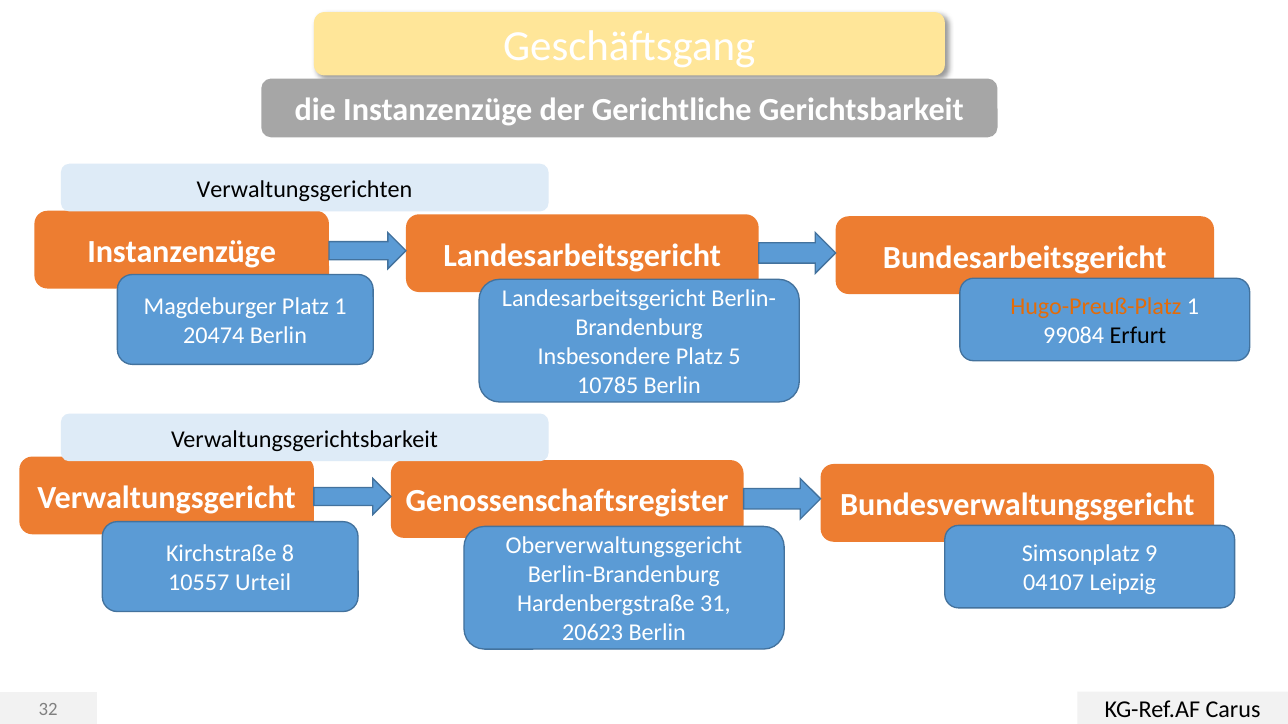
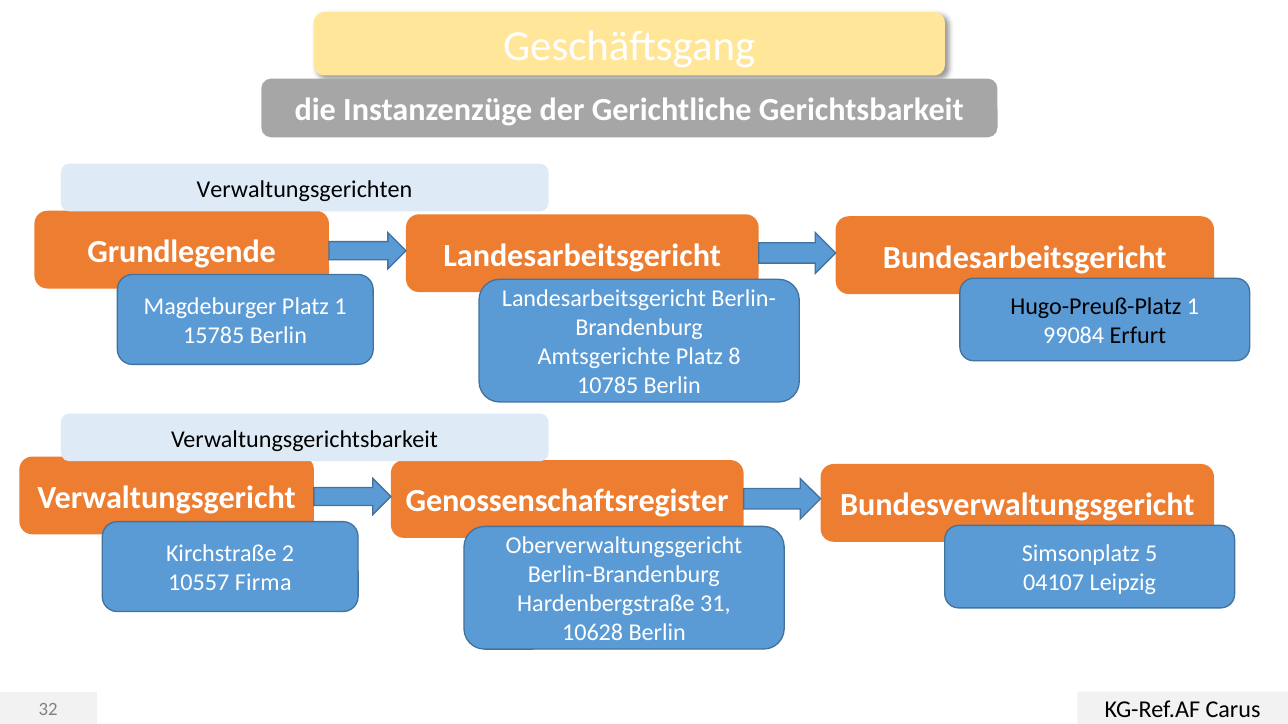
Instanzenzüge at (182, 252): Instanzenzüge -> Grundlegende
Hugo-Preuß-Platz colour: orange -> black
20474: 20474 -> 15785
Insbesondere: Insbesondere -> Amtsgerichte
5: 5 -> 8
8: 8 -> 2
9: 9 -> 5
Urteil: Urteil -> Firma
20623: 20623 -> 10628
